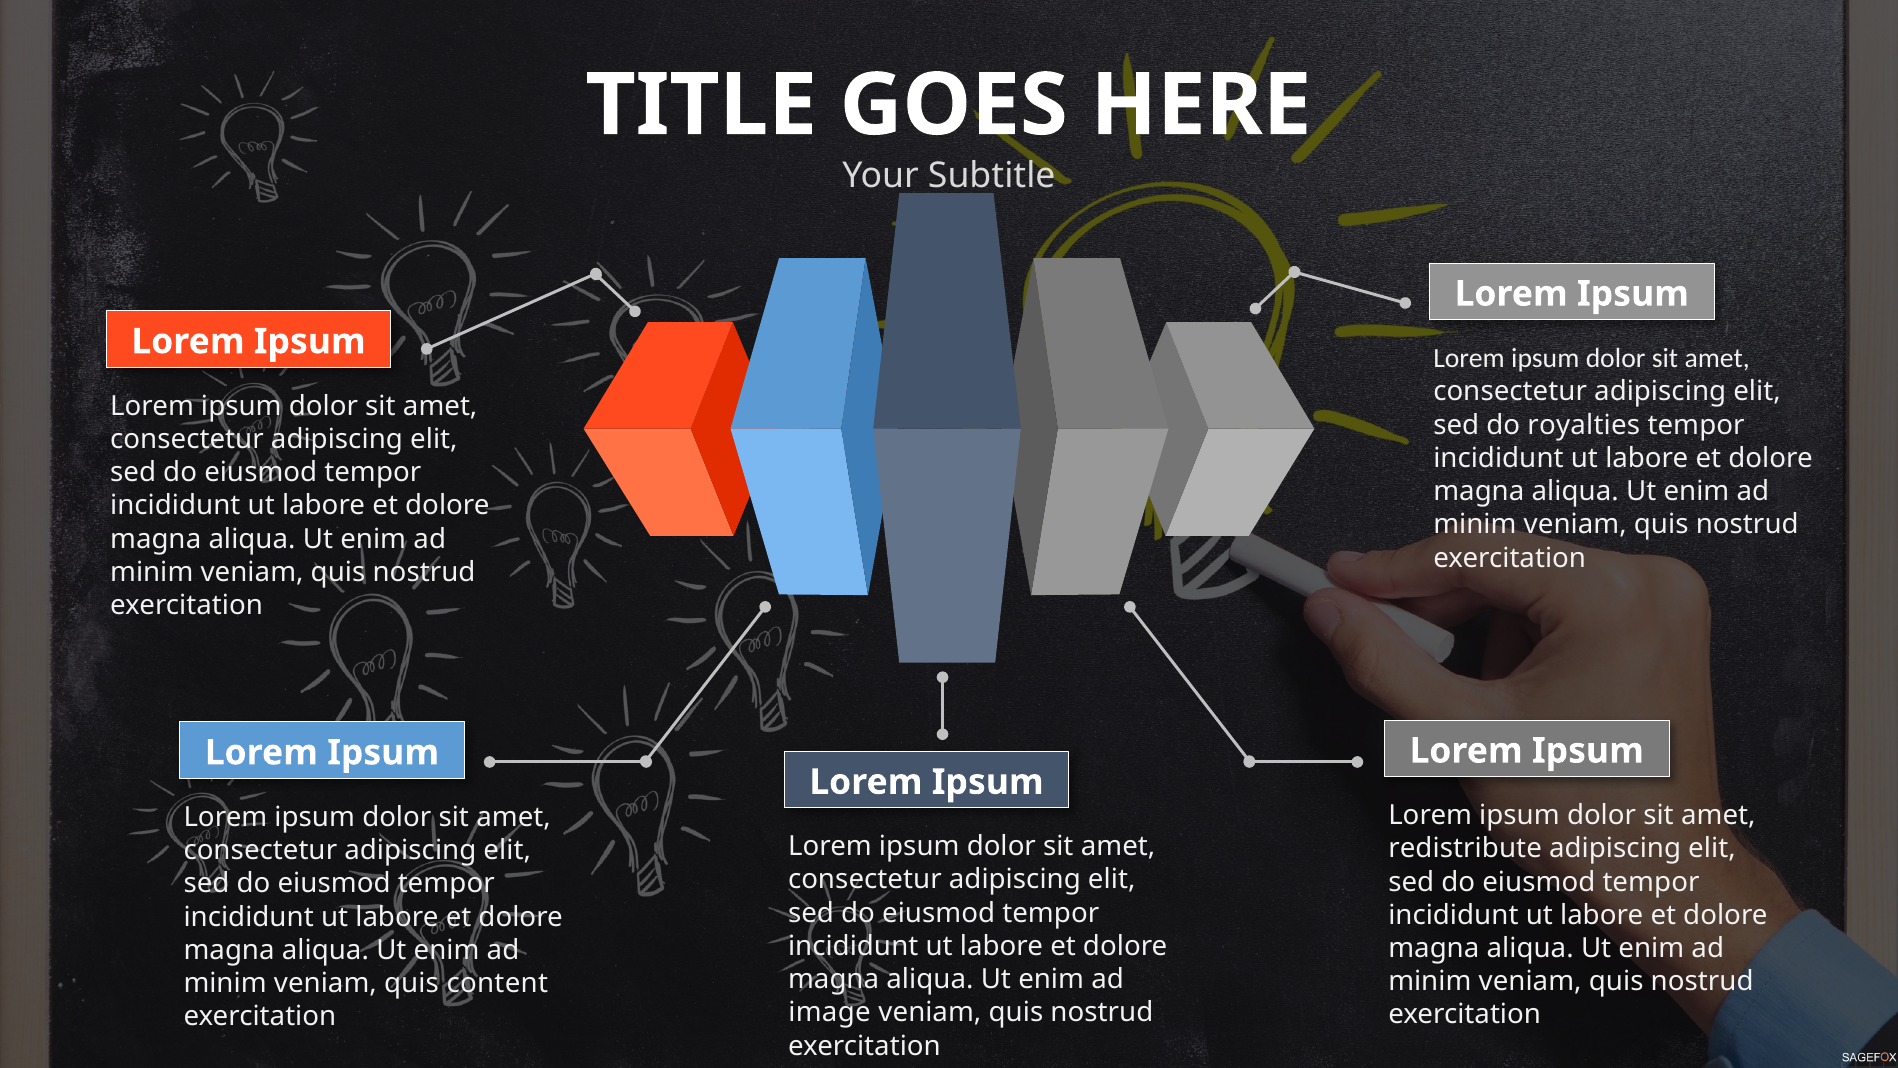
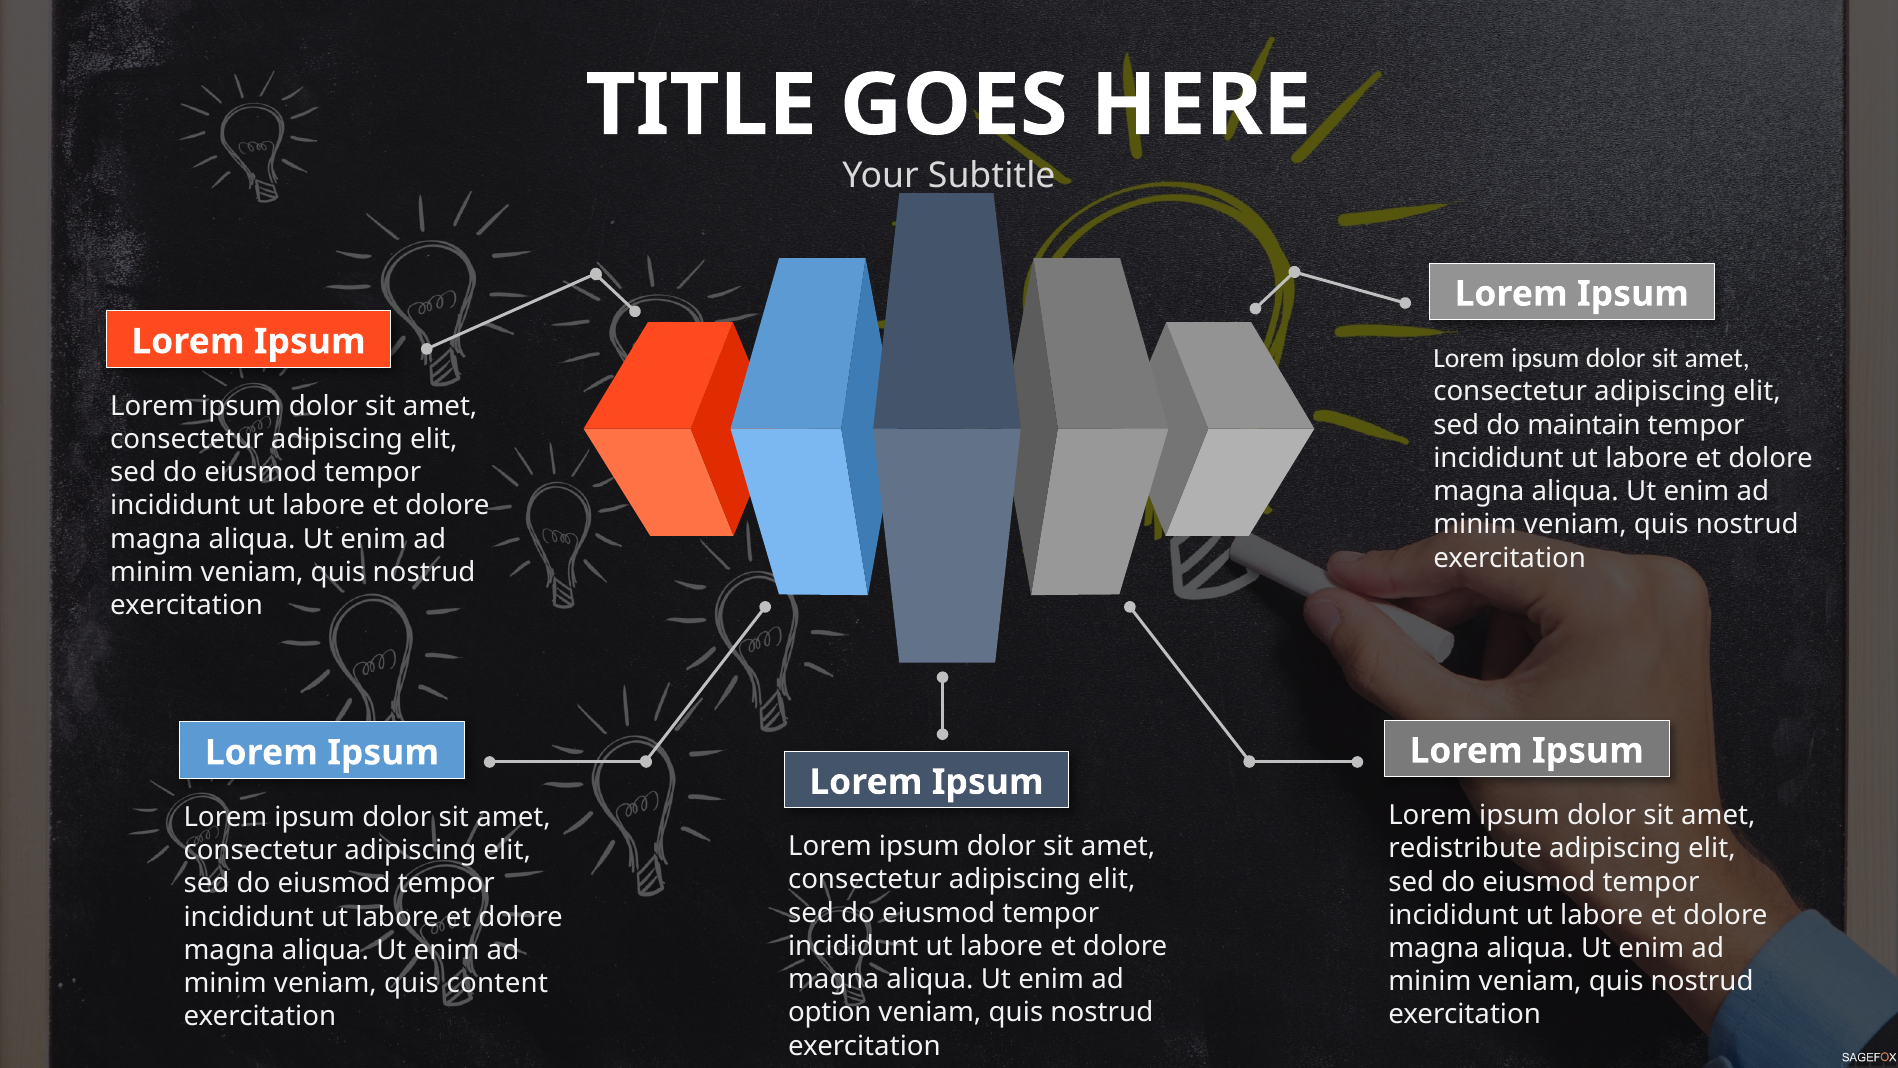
royalties: royalties -> maintain
image: image -> option
